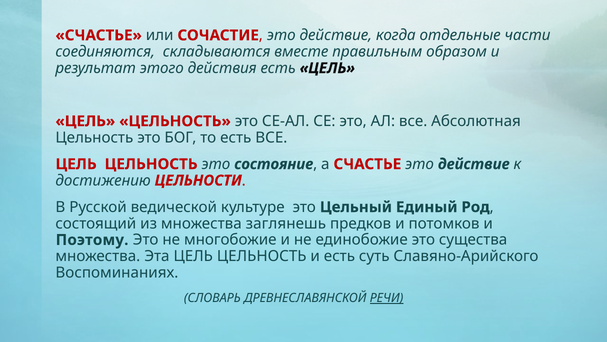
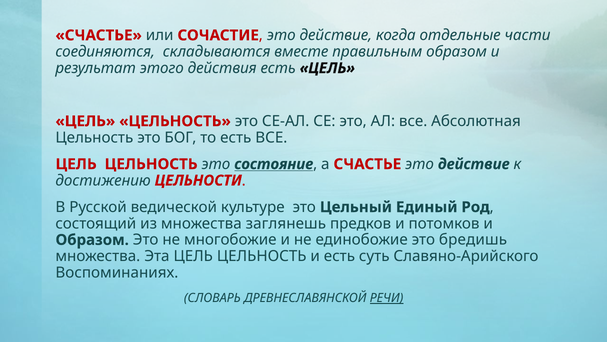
состояние underline: none -> present
Поэтому at (92, 240): Поэтому -> Образом
существа: существа -> бредишь
